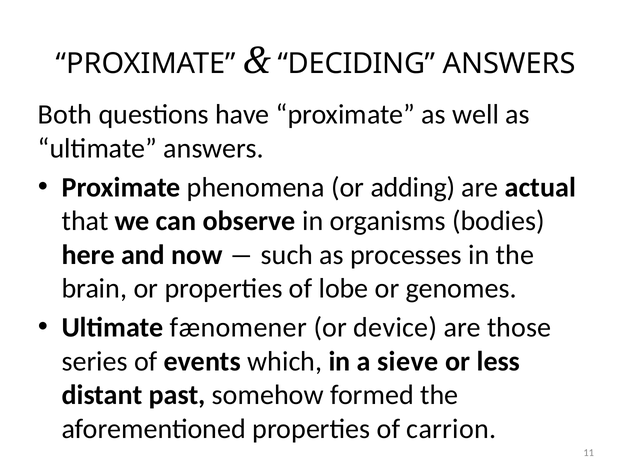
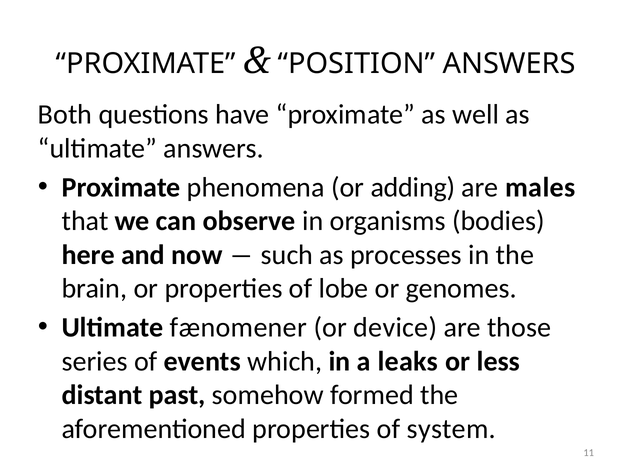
DECIDING: DECIDING -> POSITION
actual: actual -> males
sieve: sieve -> leaks
carrion: carrion -> system
